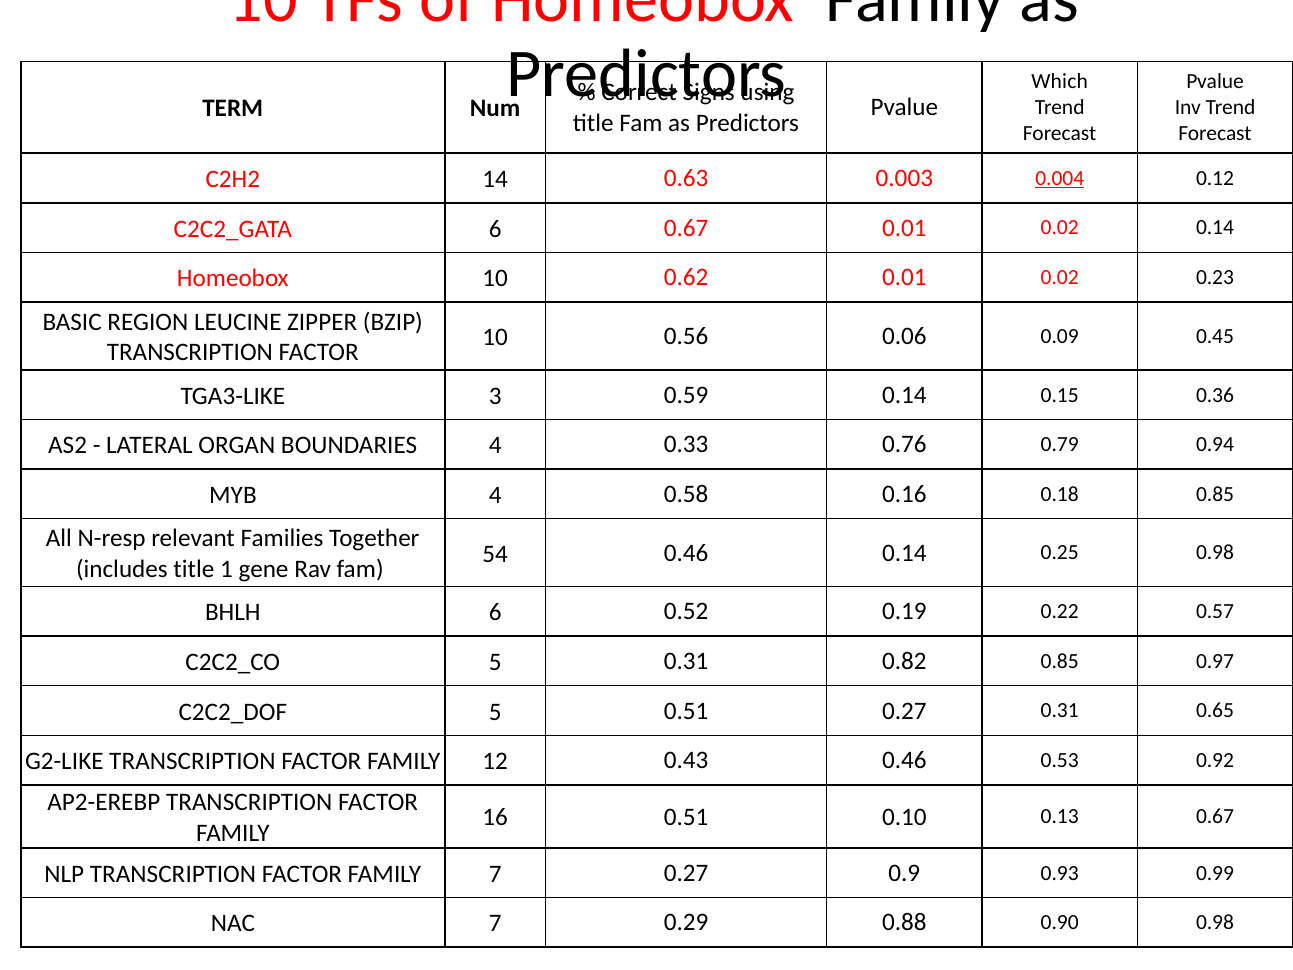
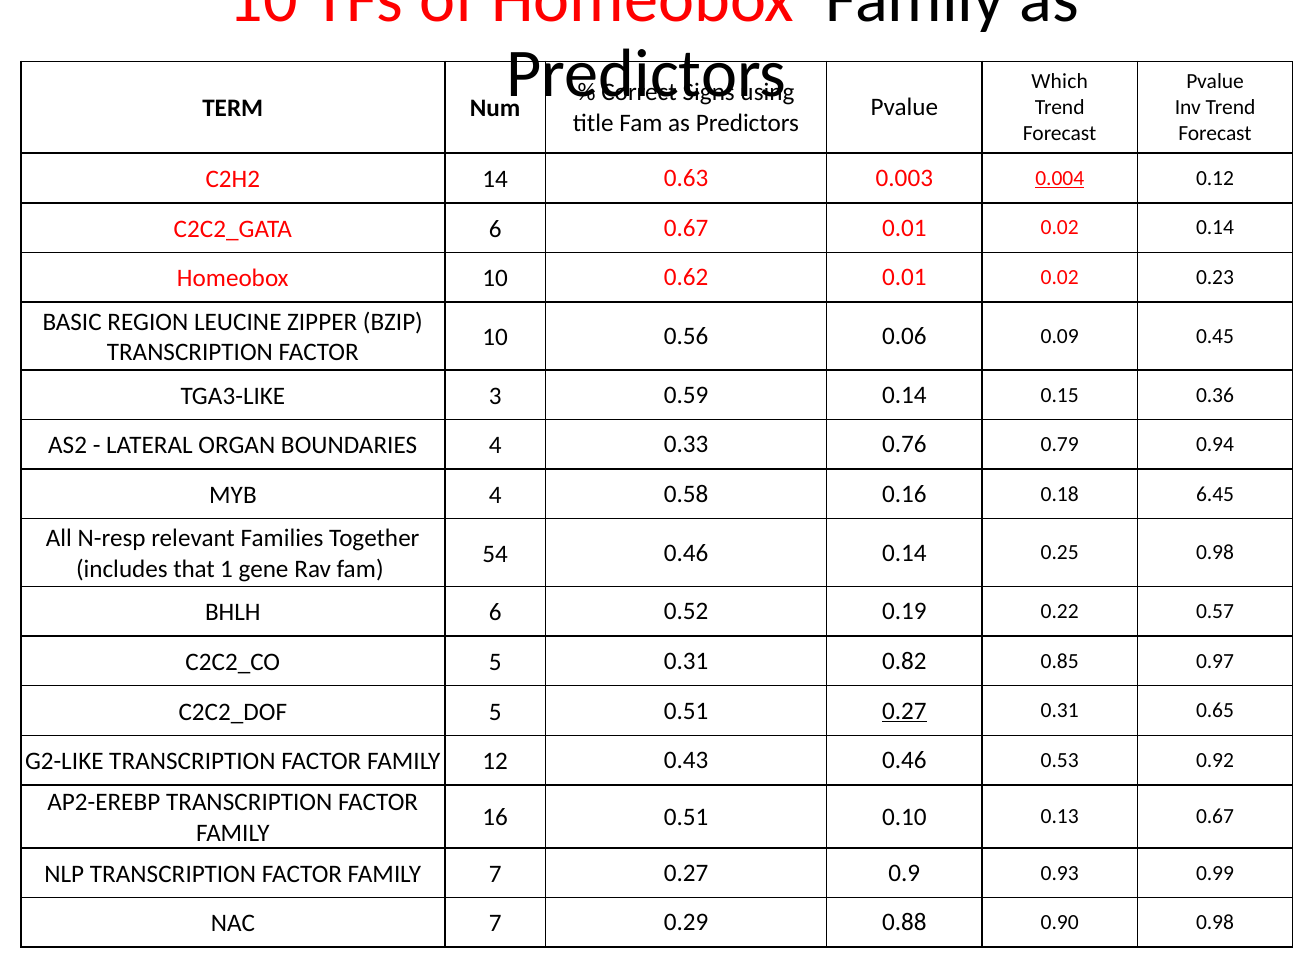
0.18 0.85: 0.85 -> 6.45
includes title: title -> that
0.27 at (904, 711) underline: none -> present
